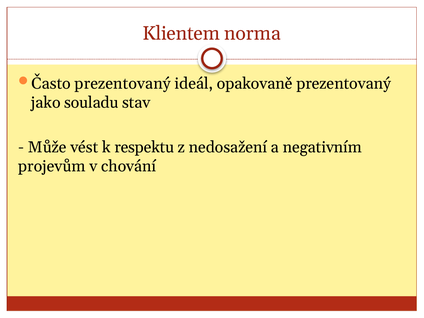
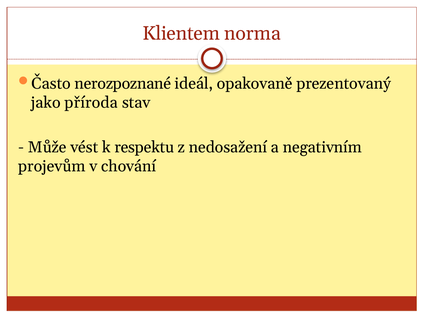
Často prezentovaný: prezentovaný -> nerozpoznané
souladu: souladu -> příroda
